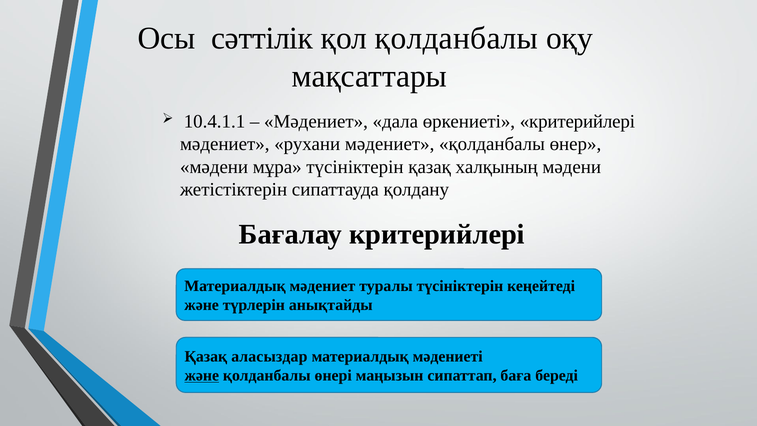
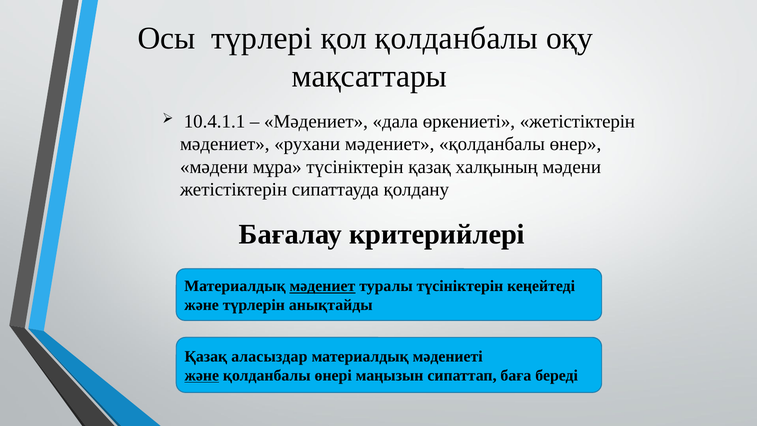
сәттілік: сәттілік -> түрлері
өркениеті критерийлері: критерийлері -> жетістіктерін
мәдениет at (322, 286) underline: none -> present
